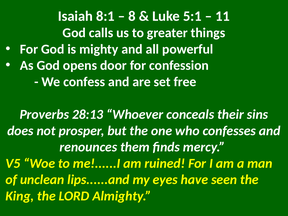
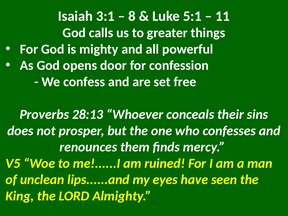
8:1: 8:1 -> 3:1
